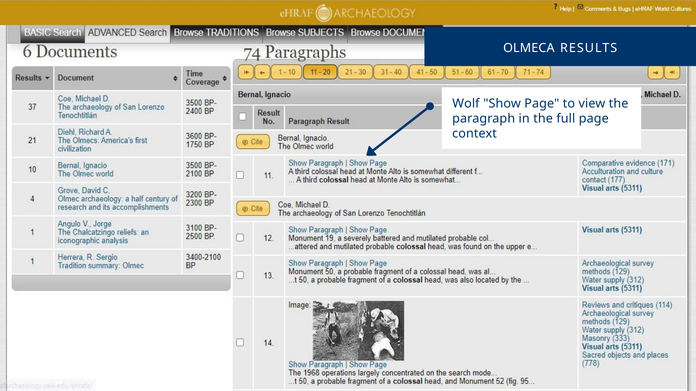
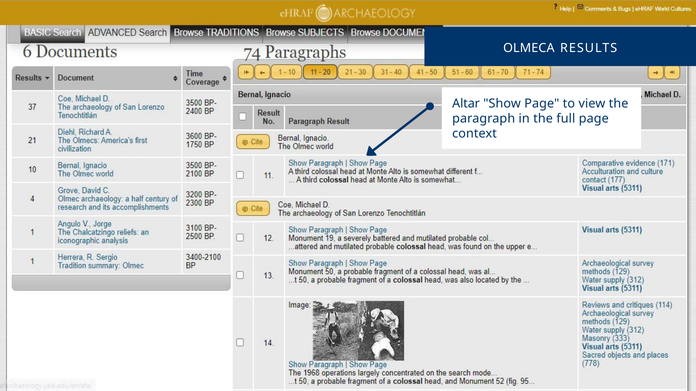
Wolf: Wolf -> Altar
